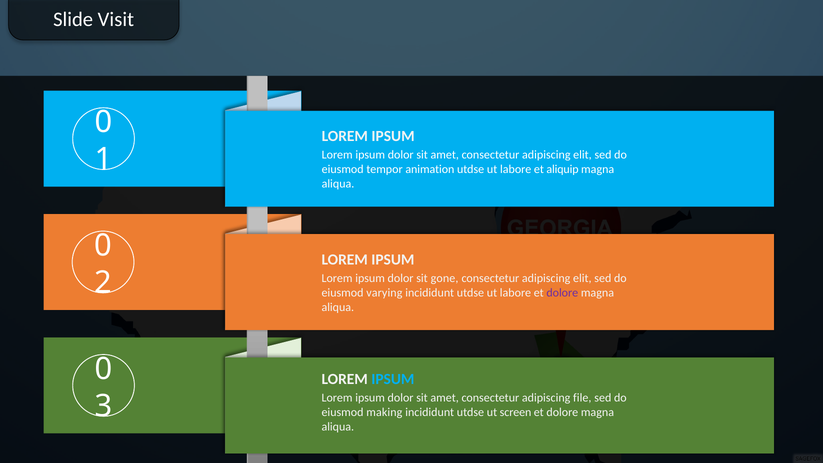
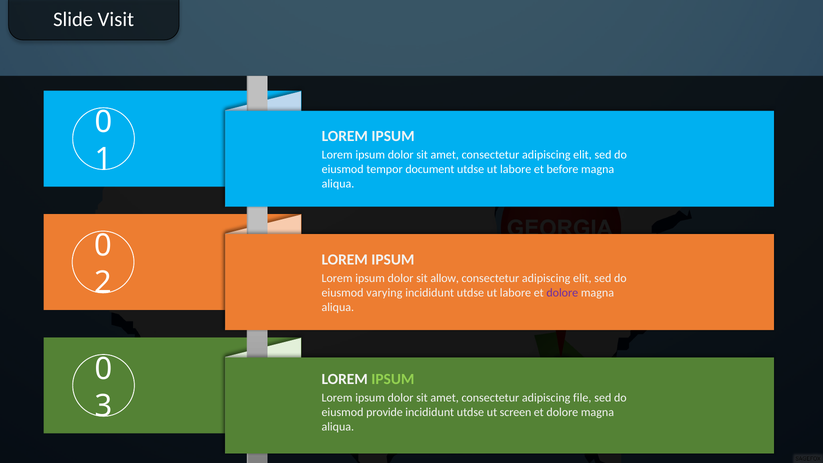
animation: animation -> document
aliquip: aliquip -> before
gone: gone -> allow
IPSUM at (393, 379) colour: light blue -> light green
making: making -> provide
